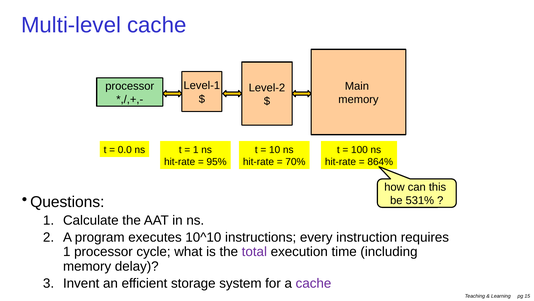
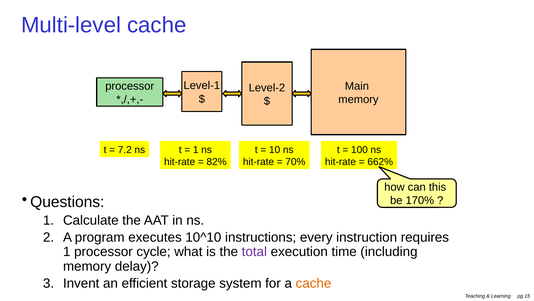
0.0: 0.0 -> 7.2
95%: 95% -> 82%
864%: 864% -> 662%
531%: 531% -> 170%
cache at (313, 283) colour: purple -> orange
